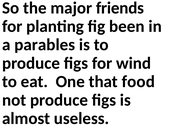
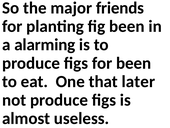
parables: parables -> alarming
for wind: wind -> been
food: food -> later
